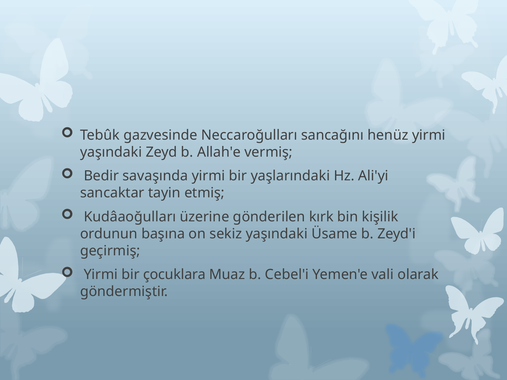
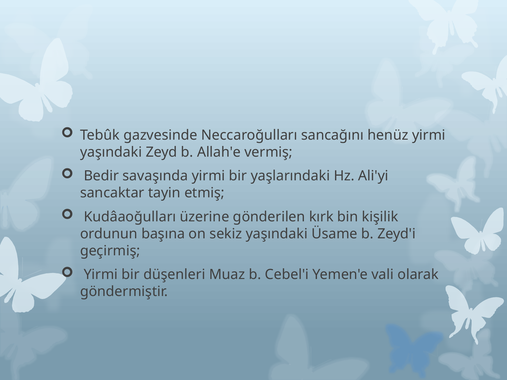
çocuklara: çocuklara -> düşenleri
